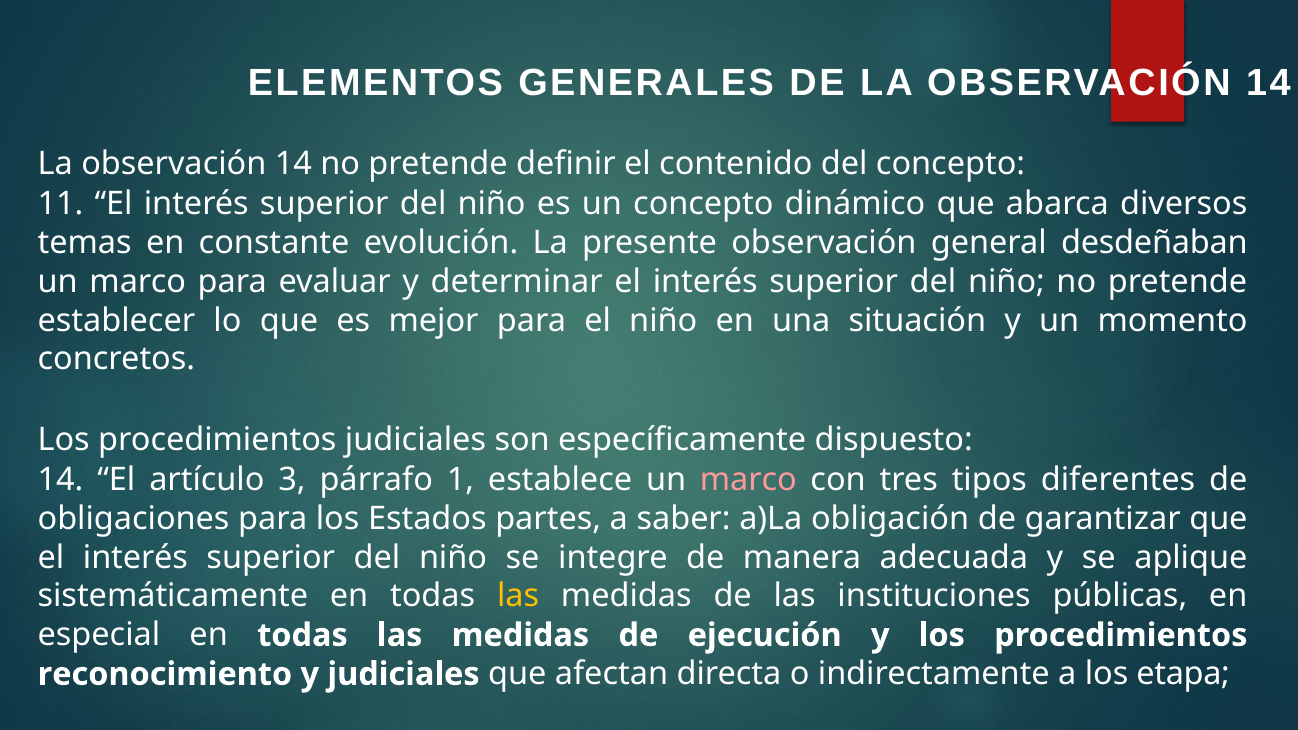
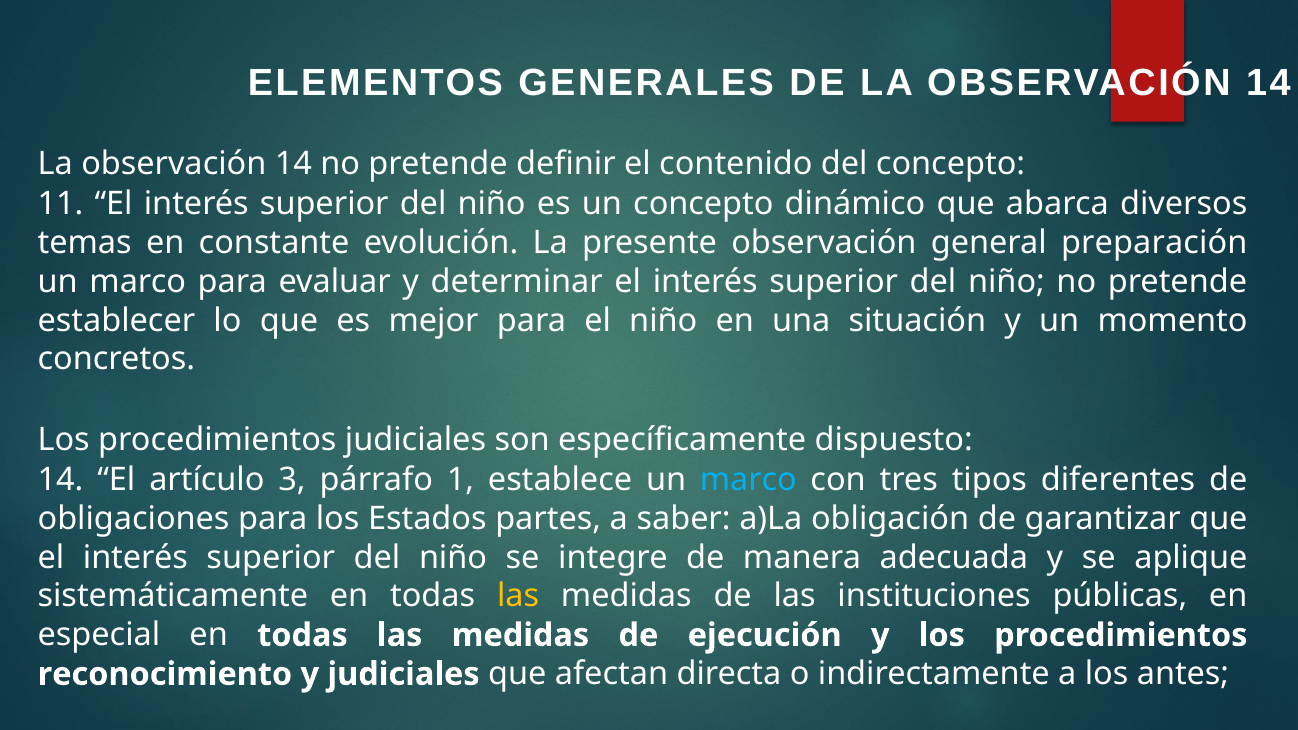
desdeñaban: desdeñaban -> preparación
marco at (748, 480) colour: pink -> light blue
etapa: etapa -> antes
